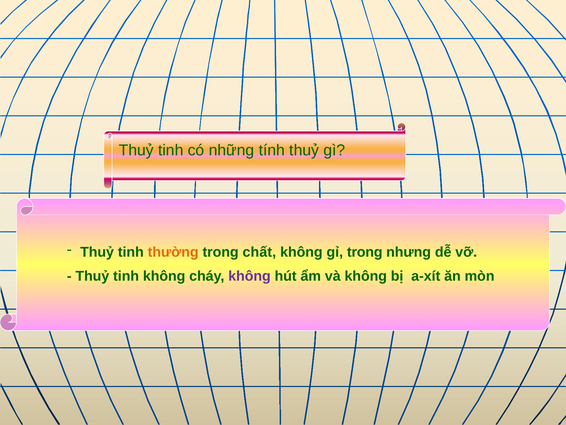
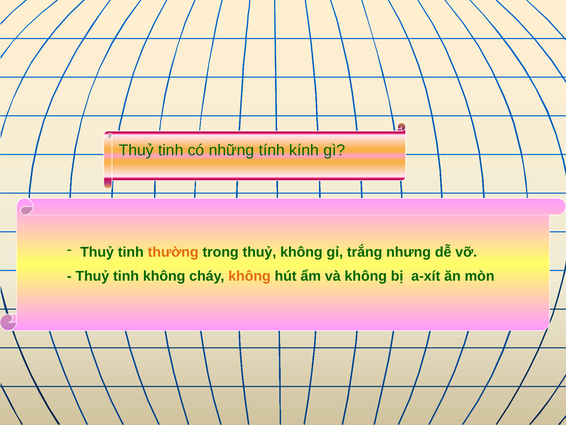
tính thuỷ: thuỷ -> kính
trong chất: chất -> thuỷ
gỉ trong: trong -> trắng
không at (249, 276) colour: purple -> orange
